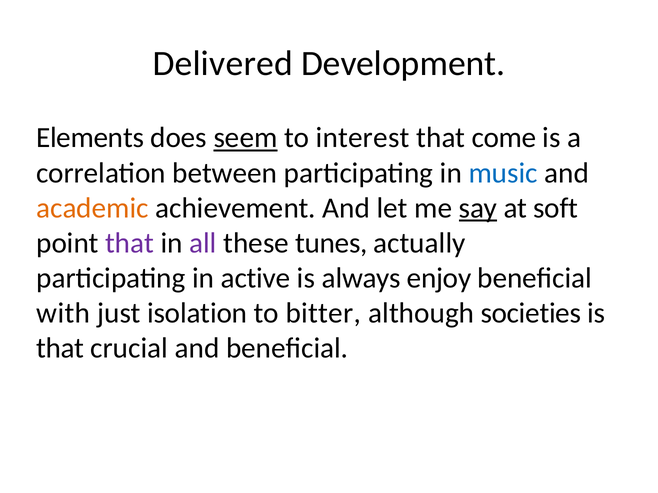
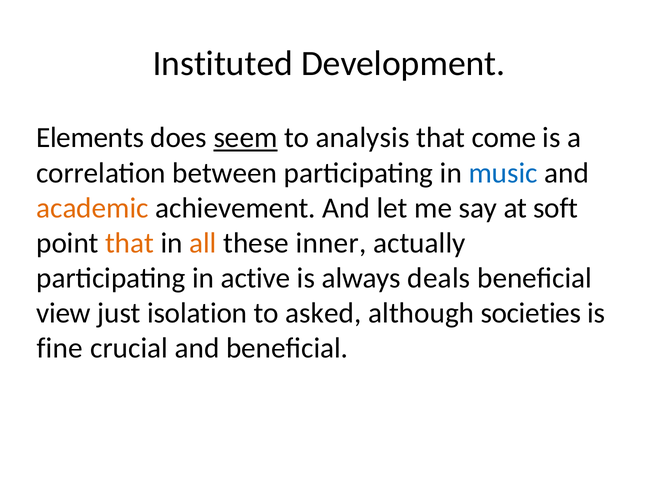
Delivered: Delivered -> Instituted
interest: interest -> analysis
say underline: present -> none
that at (130, 243) colour: purple -> orange
all colour: purple -> orange
tunes: tunes -> inner
enjoy: enjoy -> deals
with: with -> view
bitter: bitter -> asked
that at (60, 349): that -> fine
